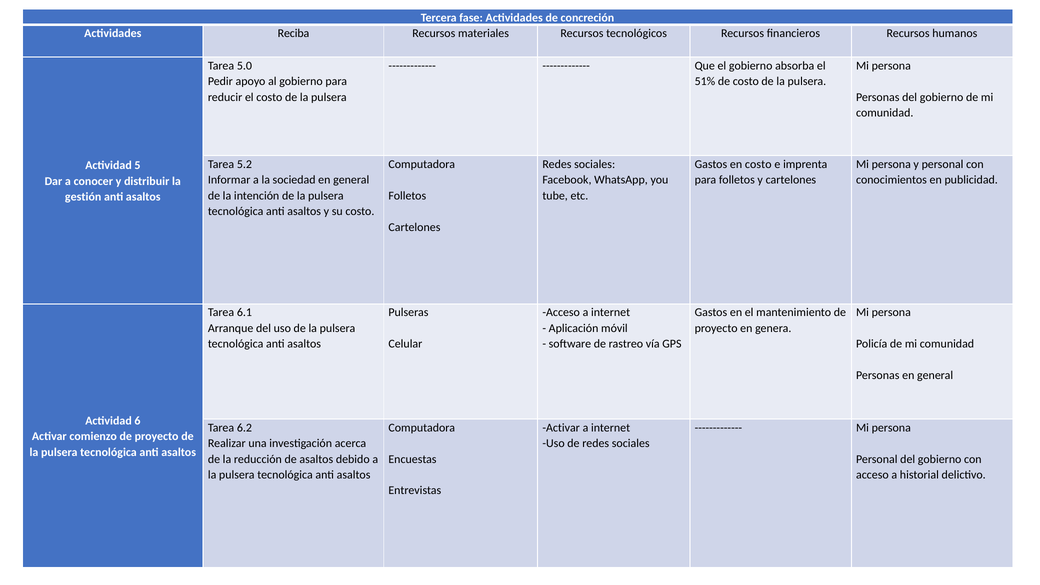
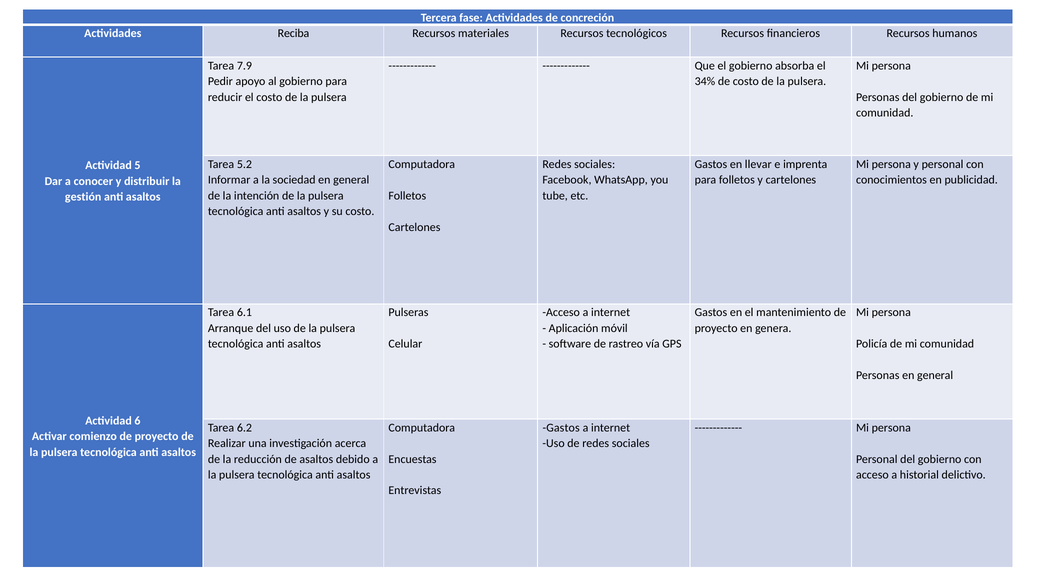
5.0: 5.0 -> 7.9
51%: 51% -> 34%
en costo: costo -> llevar
Activar at (561, 428): Activar -> Gastos
